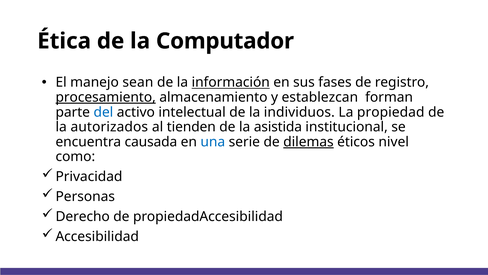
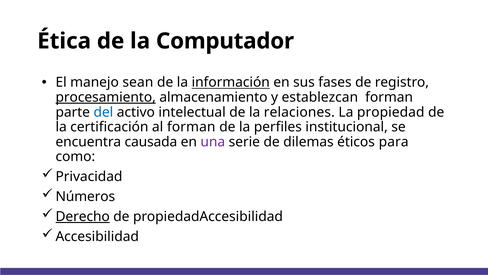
individuos: individuos -> relaciones
autorizados: autorizados -> certificación
al tienden: tienden -> forman
asistida: asistida -> perfiles
una colour: blue -> purple
dilemas underline: present -> none
nivel: nivel -> para
Personas: Personas -> Números
Derecho underline: none -> present
